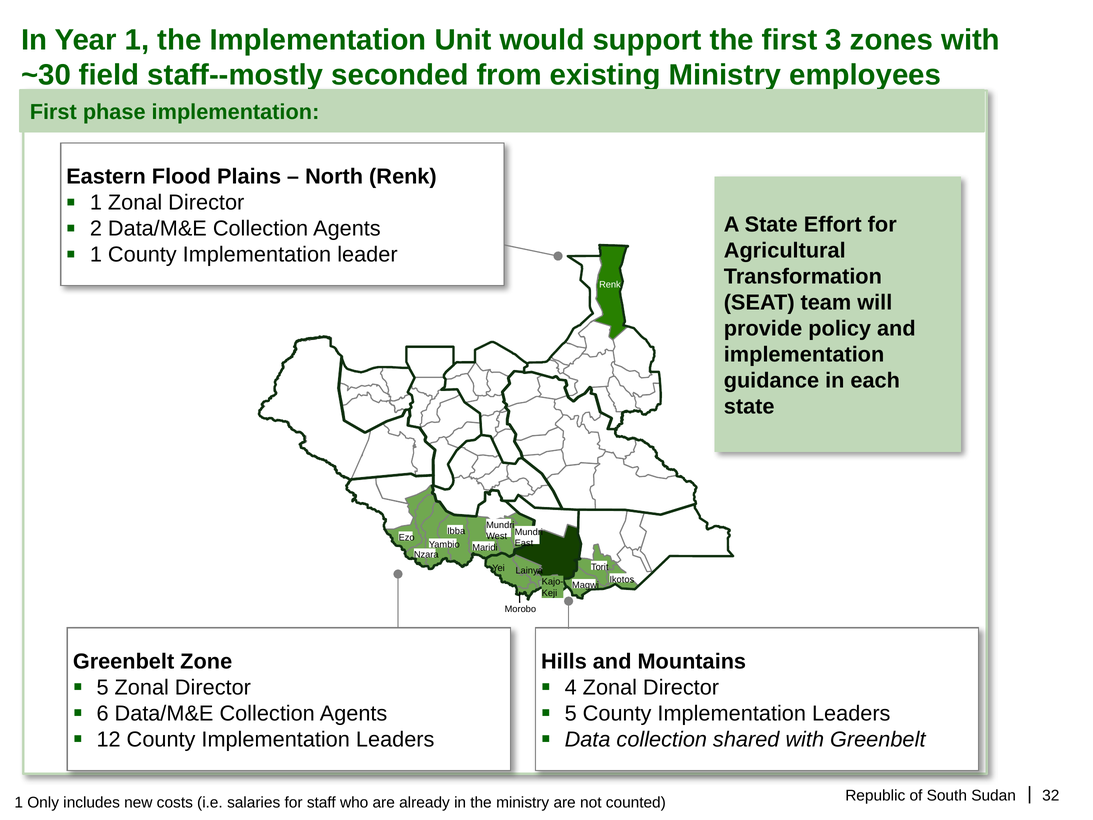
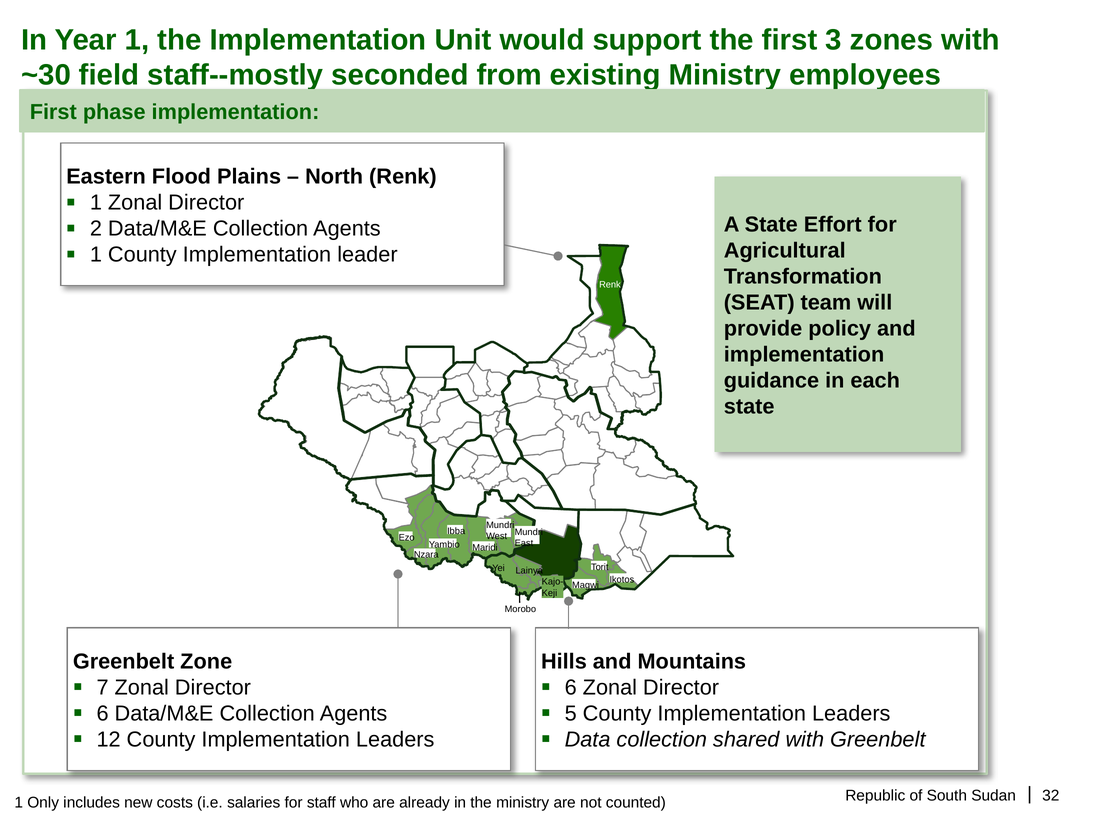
5 at (103, 687): 5 -> 7
4 at (571, 687): 4 -> 6
